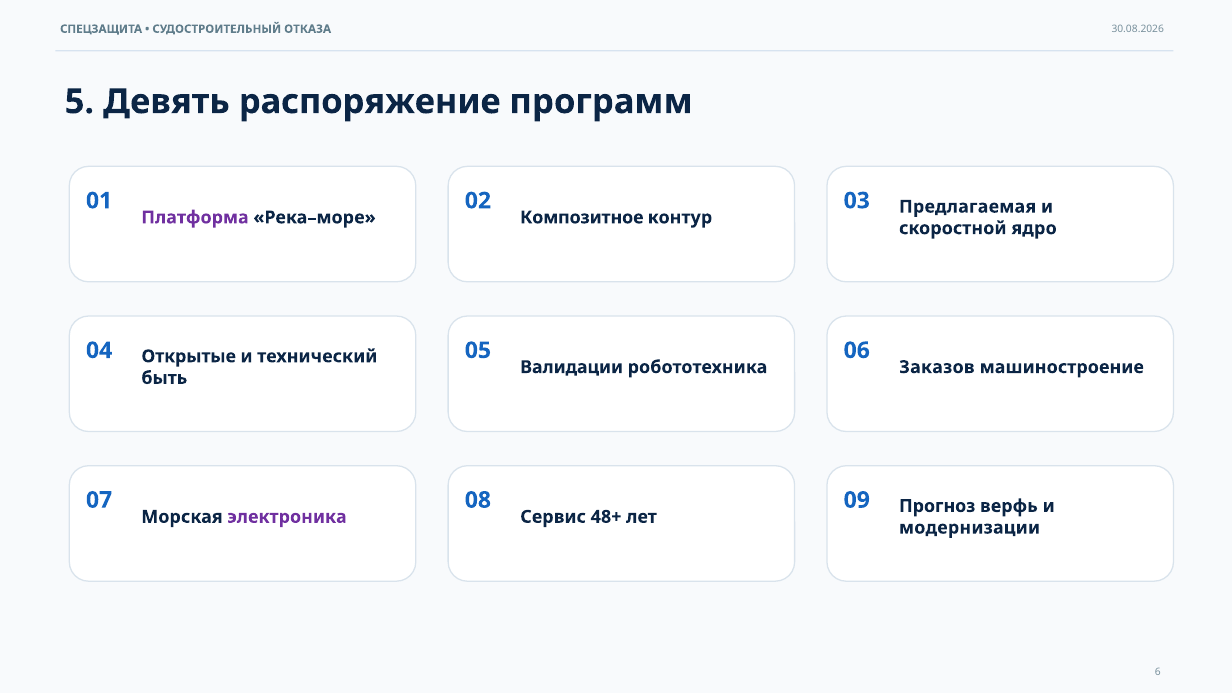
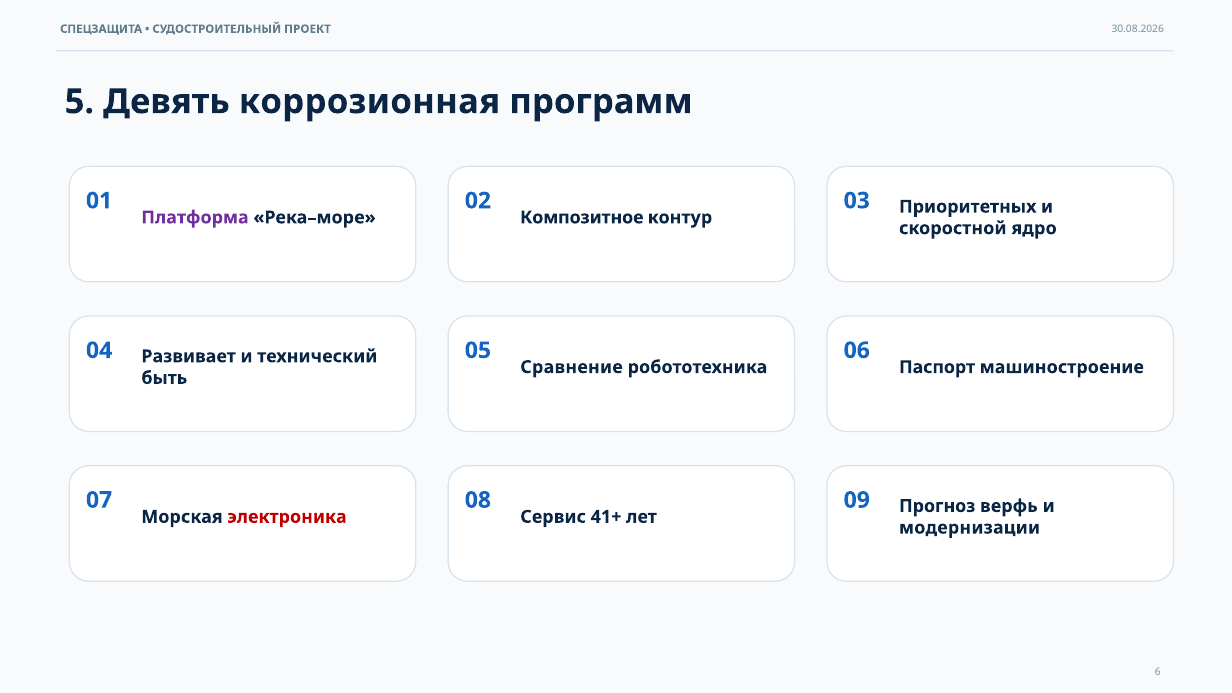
ОТКАЗА: ОТКАЗА -> ПРОЕКТ
распоряжение: распоряжение -> коррозионная
Предлагаемая: Предлагаемая -> Приоритетных
Открытые: Открытые -> Развивает
Валидации: Валидации -> Сравнение
Заказов: Заказов -> Паспорт
электроника colour: purple -> red
48+: 48+ -> 41+
